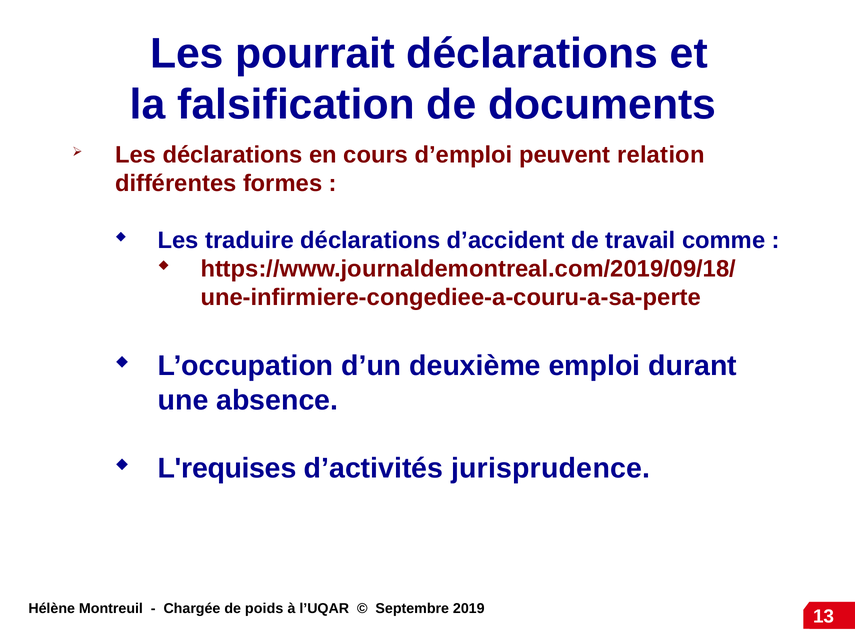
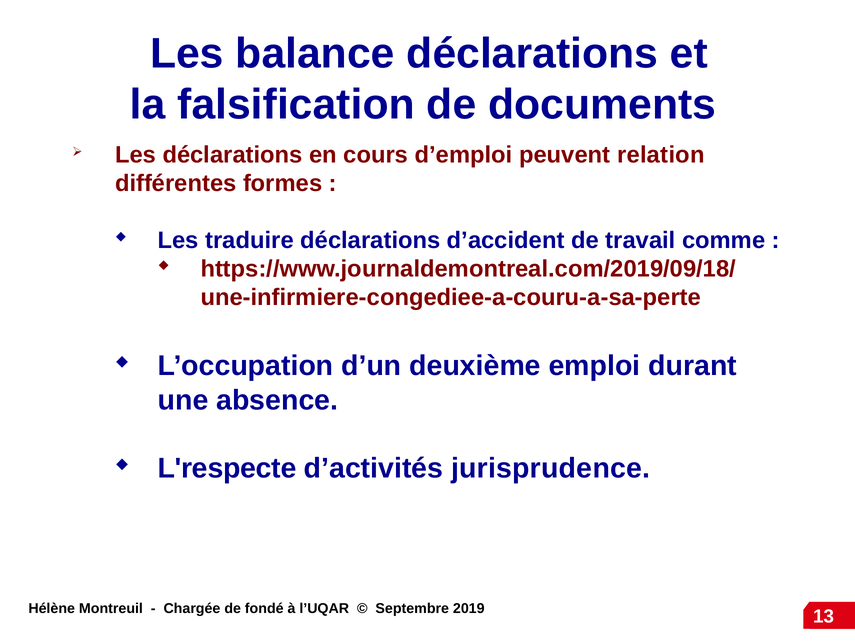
pourrait: pourrait -> balance
L'requises: L'requises -> L'respecte
poids: poids -> fondé
